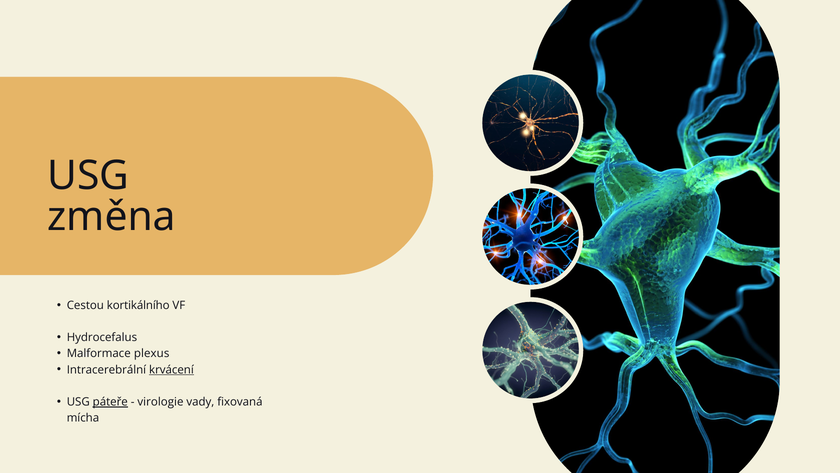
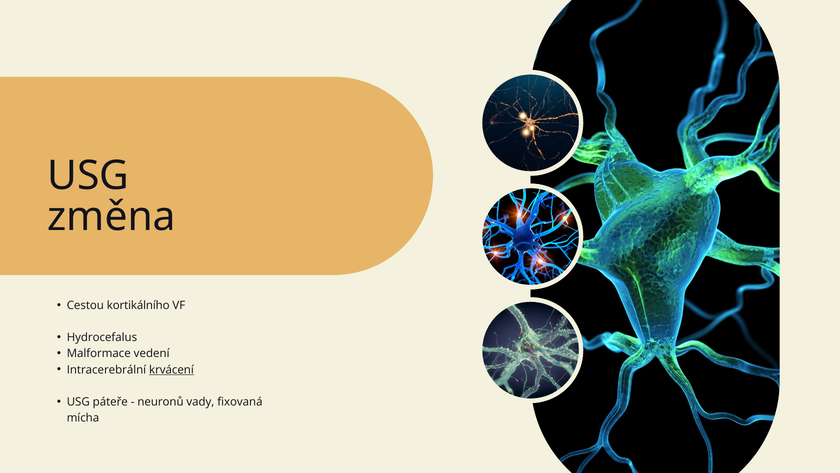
plexus: plexus -> vedení
páteře underline: present -> none
virologie: virologie -> neuronů
